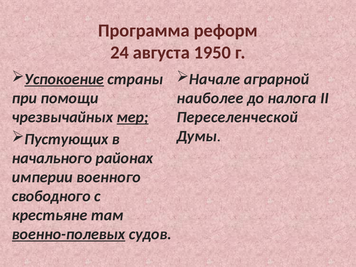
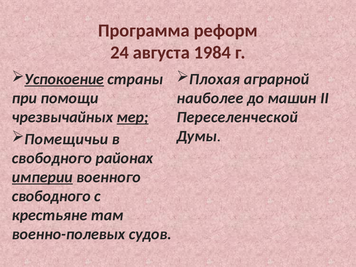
1950: 1950 -> 1984
Начале: Начале -> Плохая
налога: налога -> машин
Пустующих: Пустующих -> Помещичьи
начального at (52, 158): начального -> свободного
империи underline: none -> present
военно-полевых underline: present -> none
